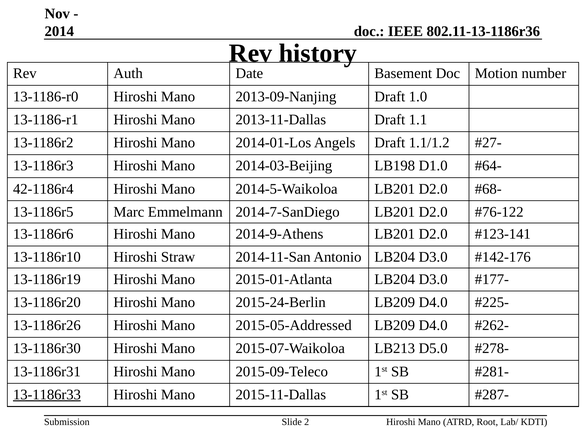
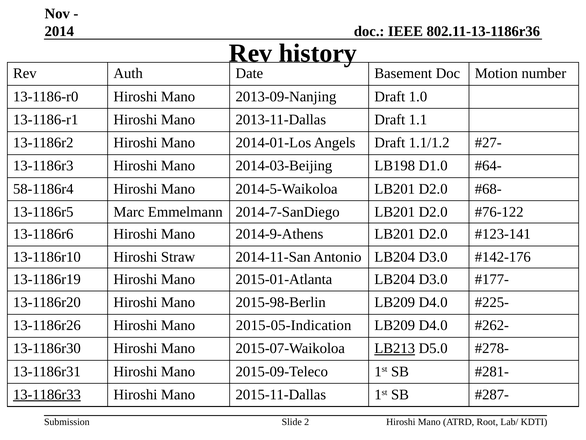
42-1186r4: 42-1186r4 -> 58-1186r4
2015-24-Berlin: 2015-24-Berlin -> 2015-98-Berlin
2015-05-Addressed: 2015-05-Addressed -> 2015-05-Indication
LB213 underline: none -> present
